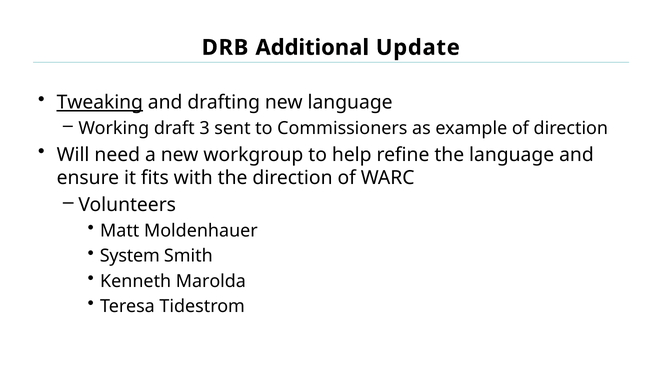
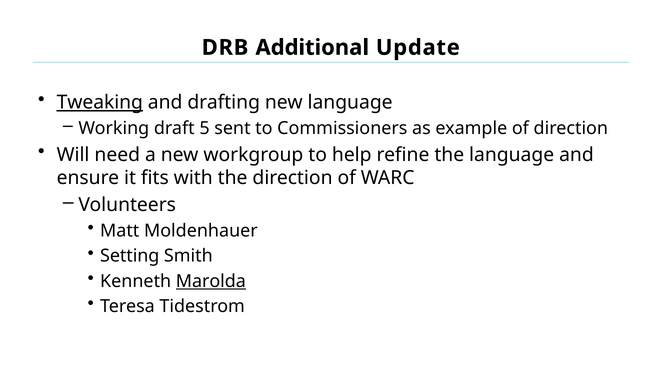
3: 3 -> 5
System: System -> Setting
Marolda underline: none -> present
